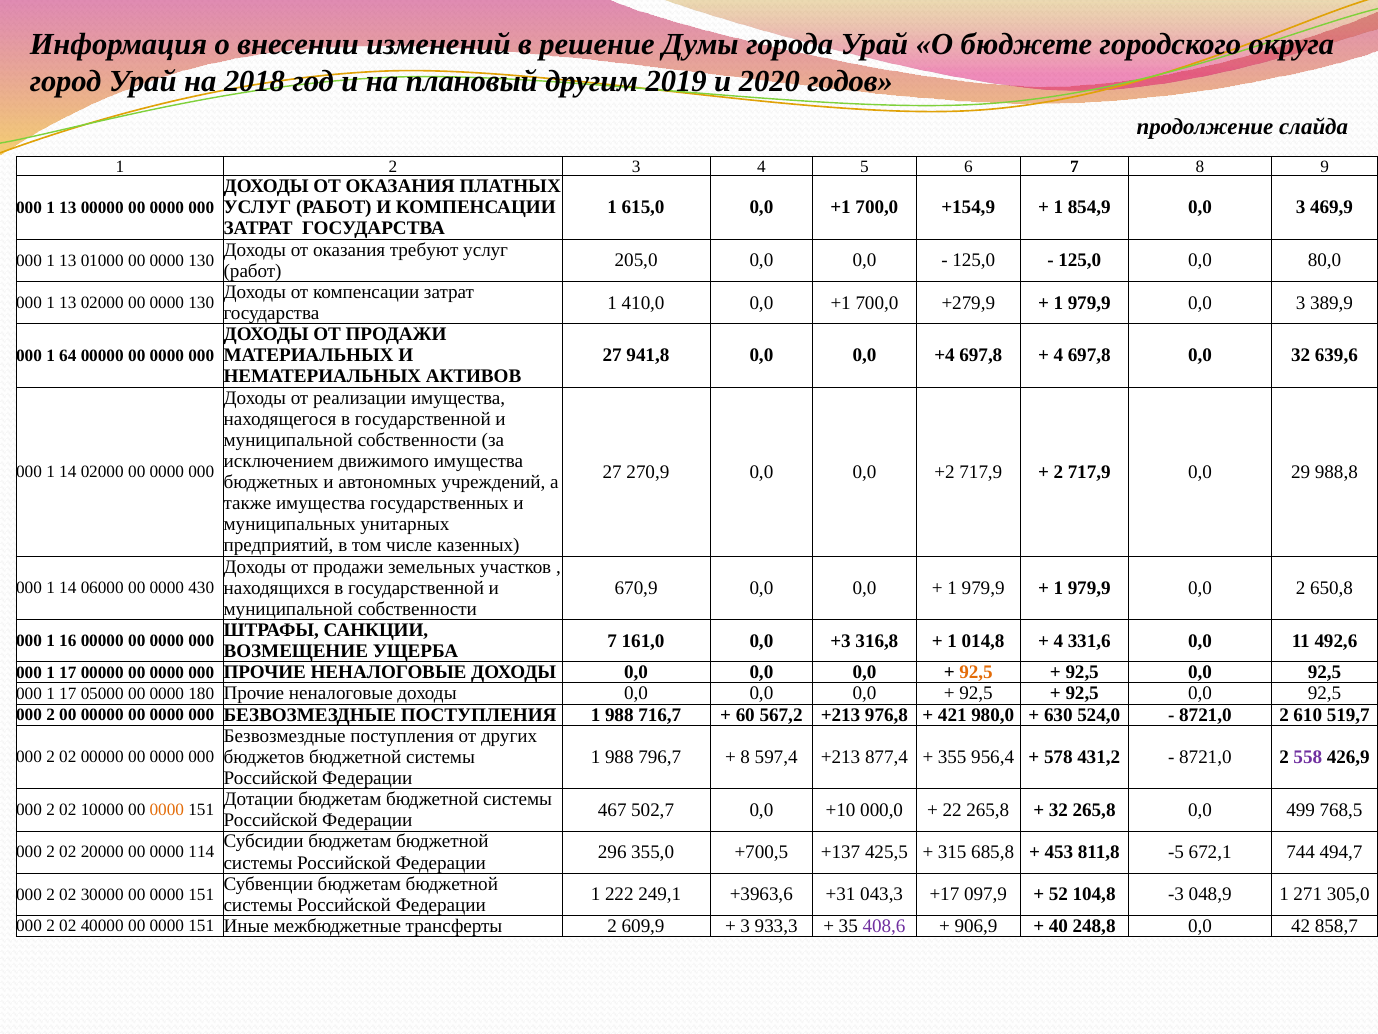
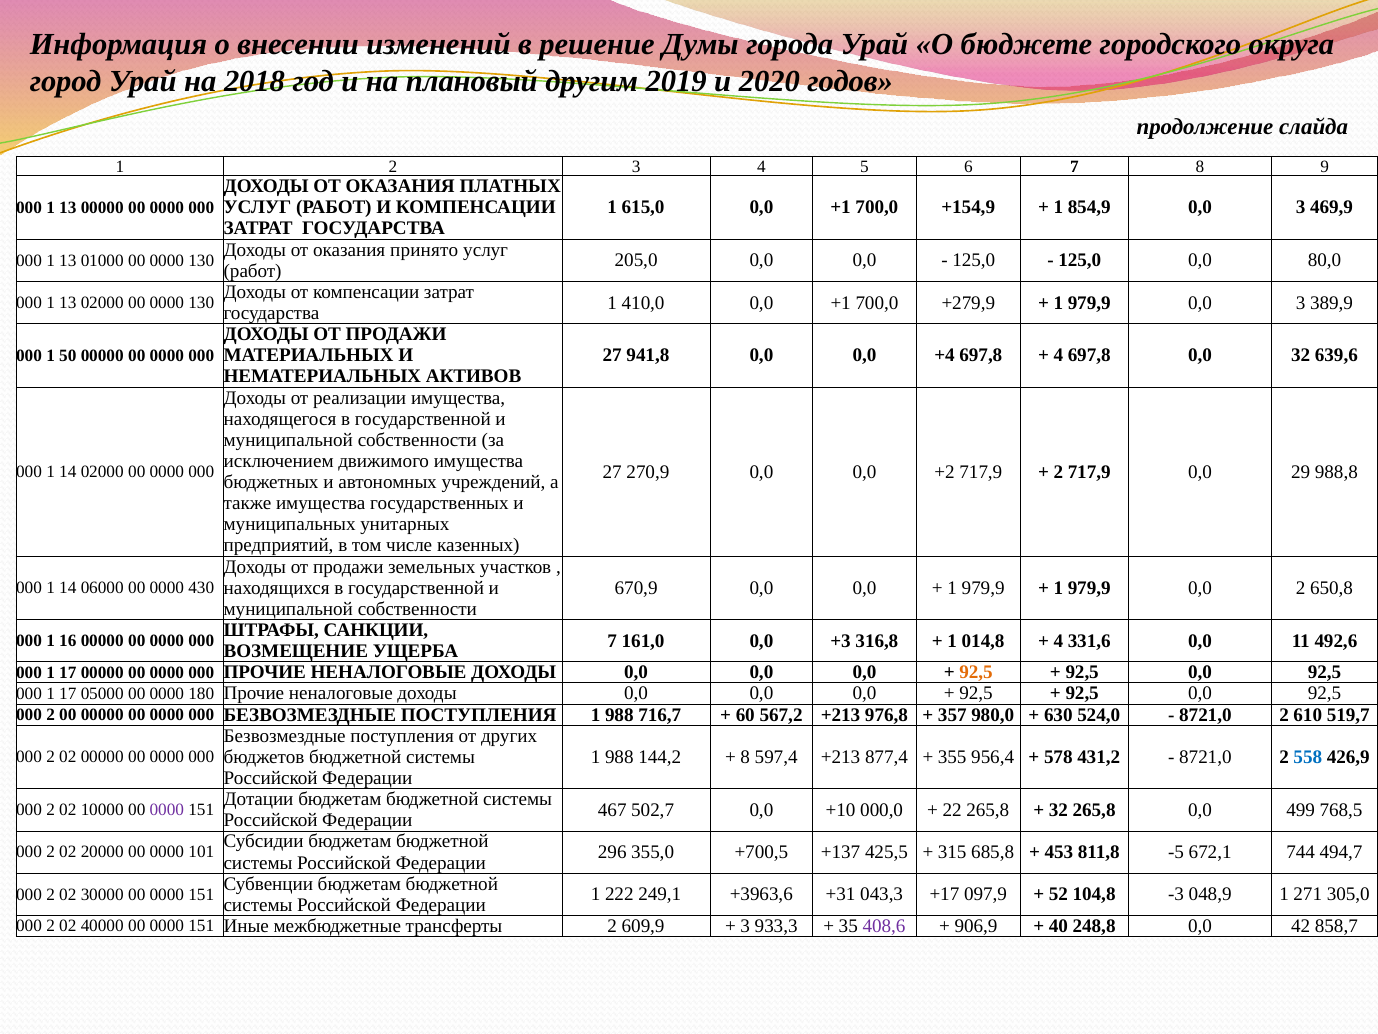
требуют: требуют -> принято
64: 64 -> 50
421: 421 -> 357
796,7: 796,7 -> 144,2
558 colour: purple -> blue
0000 at (167, 810) colour: orange -> purple
114: 114 -> 101
